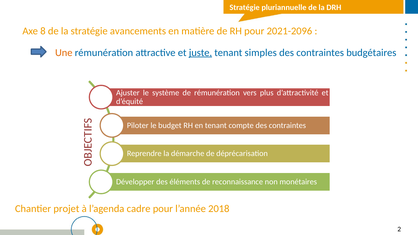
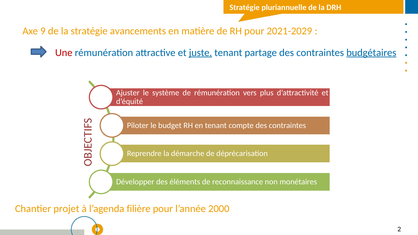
8: 8 -> 9
2021-2096: 2021-2096 -> 2021-2029
Une colour: orange -> red
simples: simples -> partage
budgétaires underline: none -> present
cadre: cadre -> filière
2018: 2018 -> 2000
